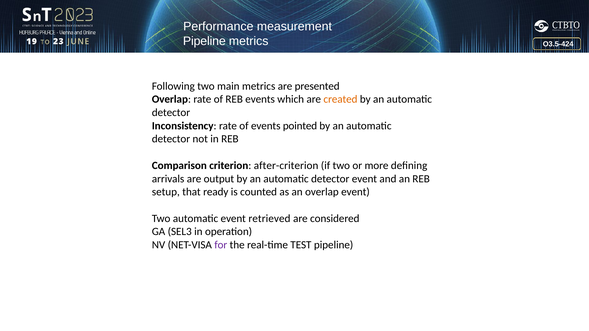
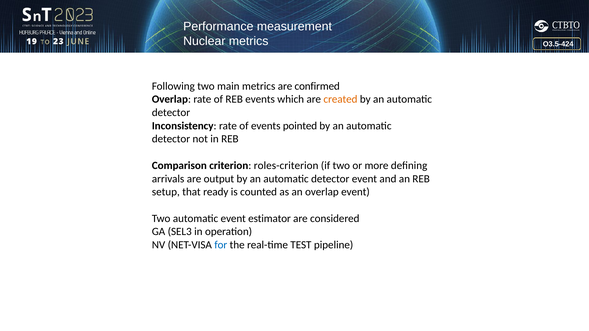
Pipeline at (204, 41): Pipeline -> Nuclear
presented: presented -> confirmed
after-criterion: after-criterion -> roles-criterion
retrieved: retrieved -> estimator
for colour: purple -> blue
